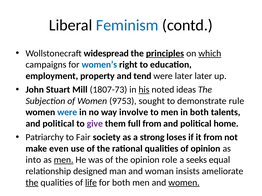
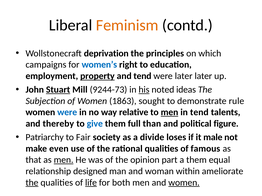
Feminism colour: blue -> orange
widespread: widespread -> deprivation
principles underline: present -> none
which underline: present -> none
property underline: none -> present
Stuart underline: none -> present
1807-73: 1807-73 -> 9244-73
9753: 9753 -> 1863
involve: involve -> relative
men at (170, 113) underline: none -> present
in both: both -> tend
political at (58, 124): political -> thereby
give colour: purple -> blue
full from: from -> than
home: home -> figure
strong: strong -> divide
it from: from -> male
of opinion: opinion -> famous
into: into -> that
role: role -> part
a seeks: seeks -> them
insists: insists -> within
